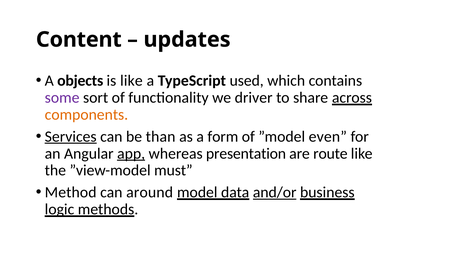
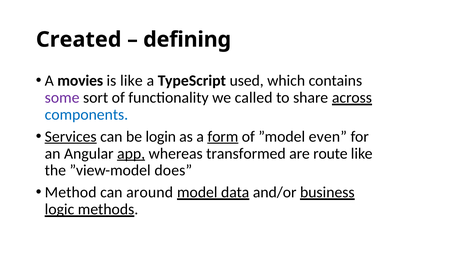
Content: Content -> Created
updates: updates -> defining
objects: objects -> movies
driver: driver -> called
components colour: orange -> blue
than: than -> login
form underline: none -> present
presentation: presentation -> transformed
must: must -> does
and/or underline: present -> none
